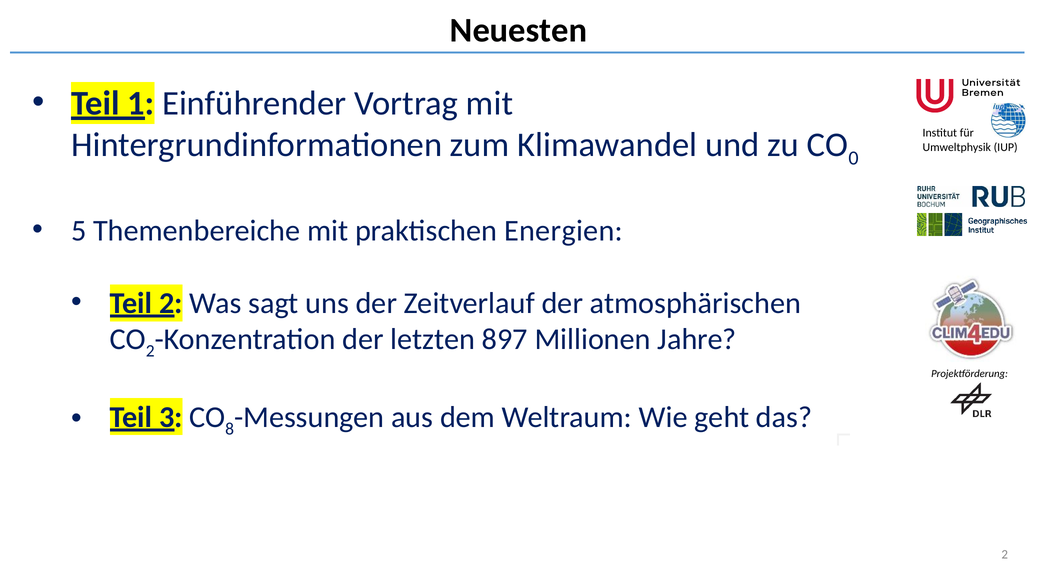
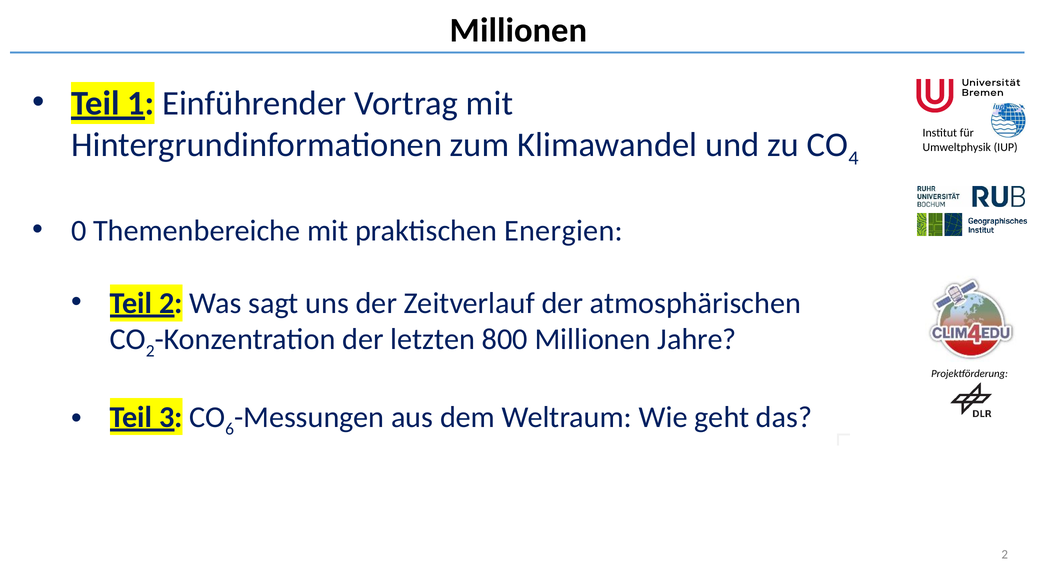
Neuesten at (518, 30): Neuesten -> Millionen
0: 0 -> 4
5: 5 -> 0
897: 897 -> 800
8: 8 -> 6
